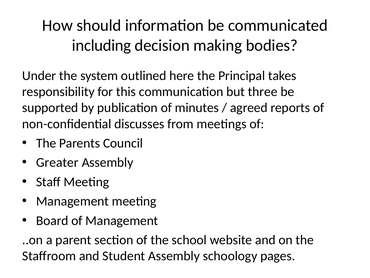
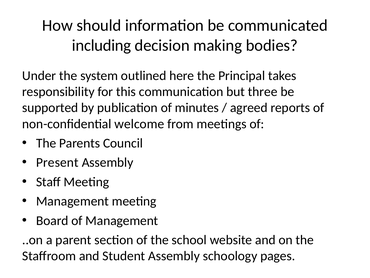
discusses: discusses -> welcome
Greater: Greater -> Present
